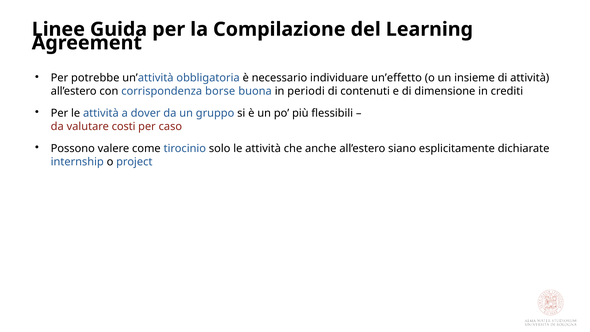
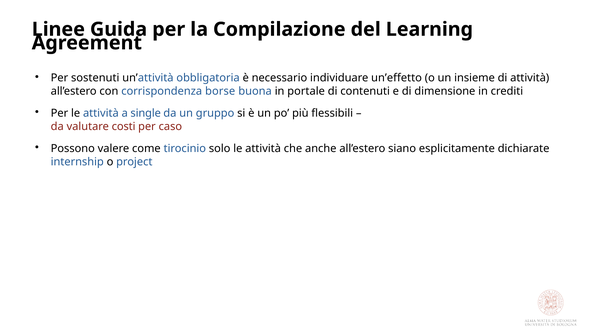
potrebbe: potrebbe -> sostenuti
periodi: periodi -> portale
dover: dover -> single
